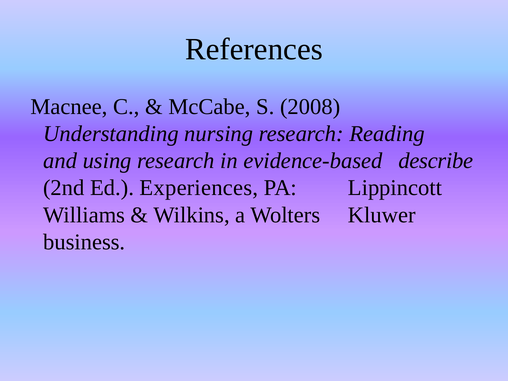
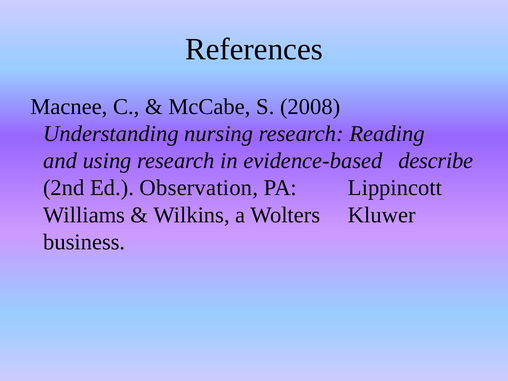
Experiences: Experiences -> Observation
